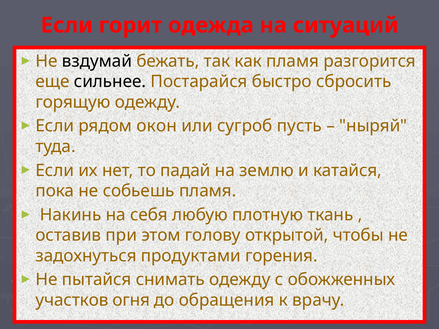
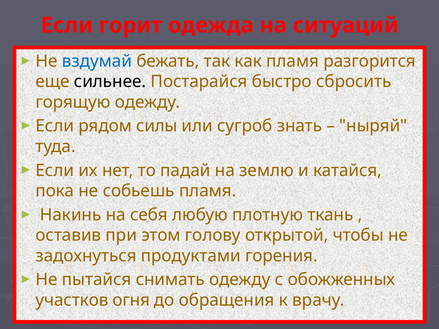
вздумай colour: black -> blue
окон: окон -> силы
пусть: пусть -> знать
